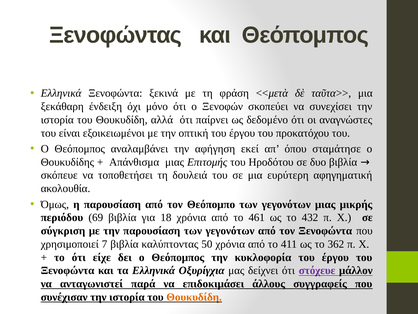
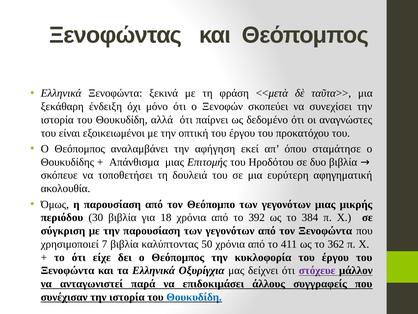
69: 69 -> 30
461: 461 -> 392
432: 432 -> 384
Θουκυδίδη at (194, 297) colour: orange -> blue
